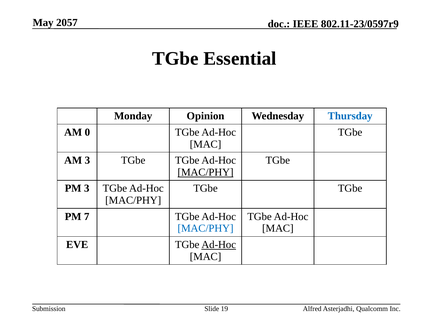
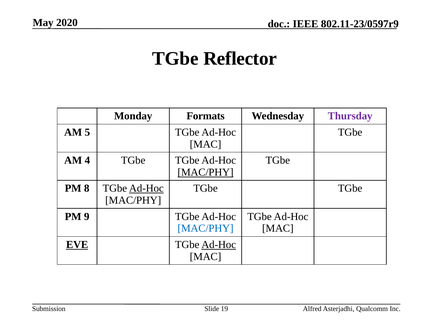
2057: 2057 -> 2020
Essential: Essential -> Reflector
Opinion: Opinion -> Formats
Thursday colour: blue -> purple
0: 0 -> 5
AM 3: 3 -> 4
PM 3: 3 -> 8
Ad-Hoc at (146, 188) underline: none -> present
7: 7 -> 9
EVE underline: none -> present
